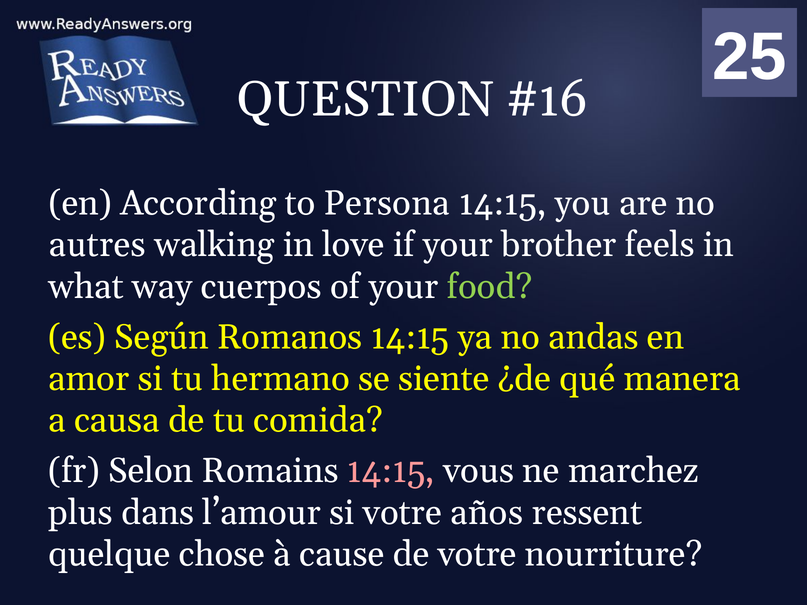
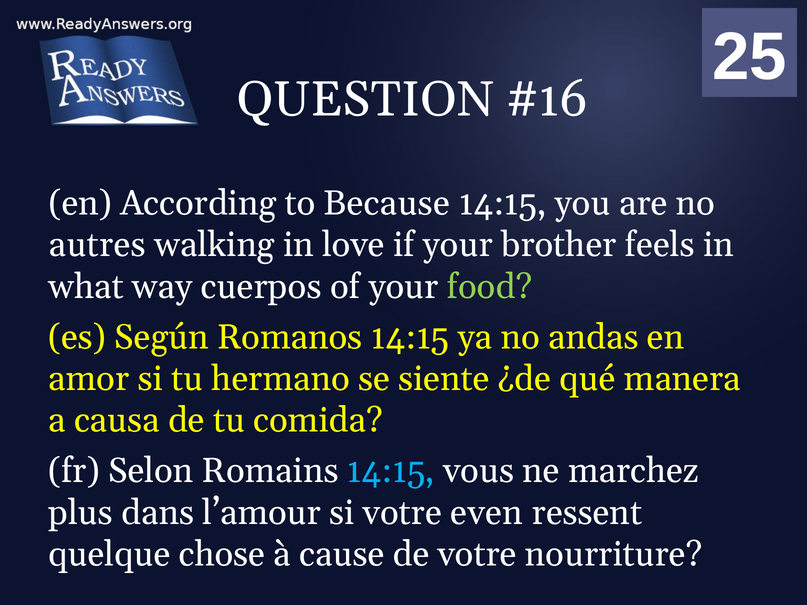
Persona: Persona -> Because
14:15 at (391, 471) colour: pink -> light blue
años: años -> even
